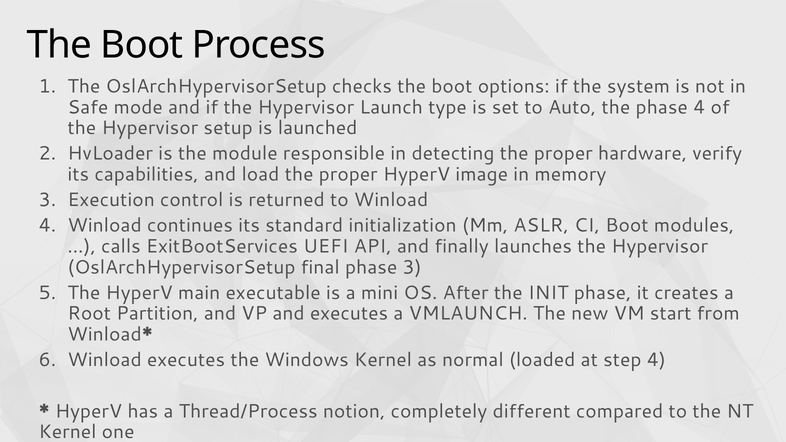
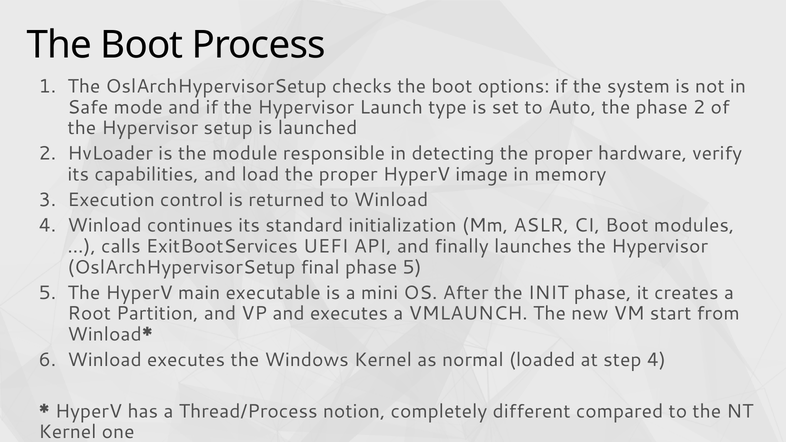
phase 4: 4 -> 2
phase 3: 3 -> 5
